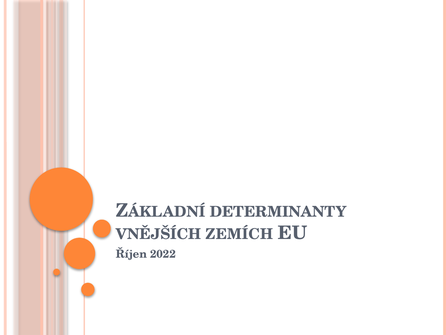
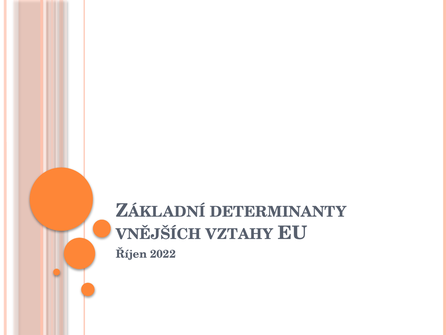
ZEMÍCH: ZEMÍCH -> VZTAHY
